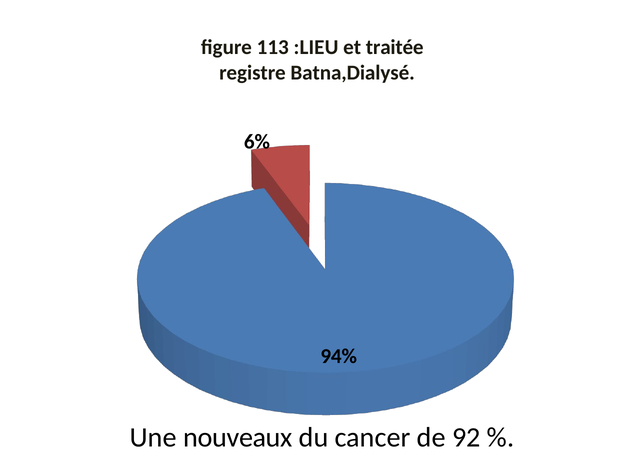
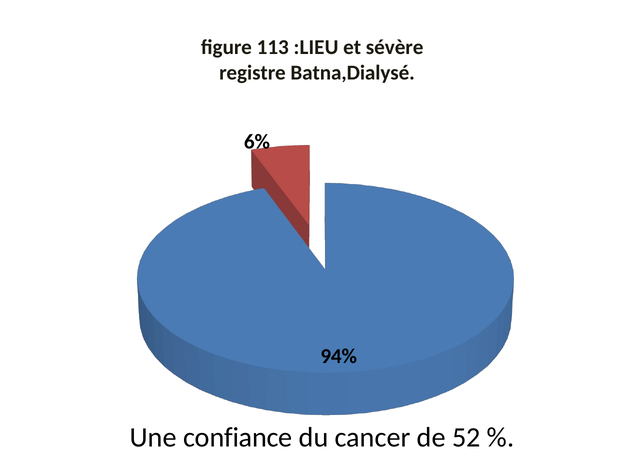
traitée: traitée -> sévère
nouveaux: nouveaux -> confiance
92: 92 -> 52
